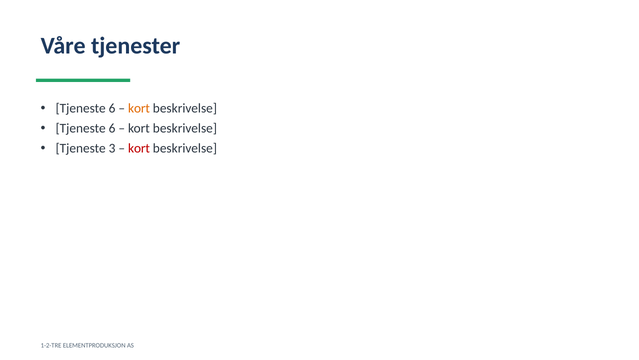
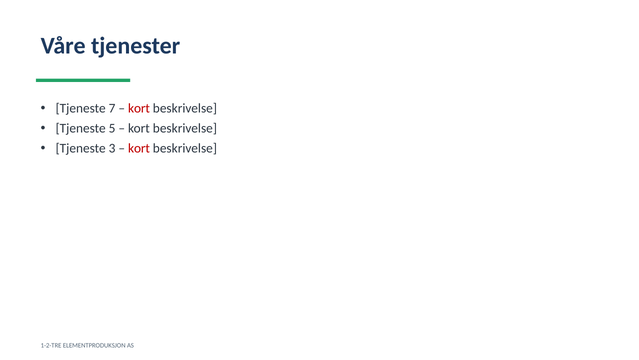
6 at (112, 108): 6 -> 7
kort at (139, 108) colour: orange -> red
6 at (112, 128): 6 -> 5
